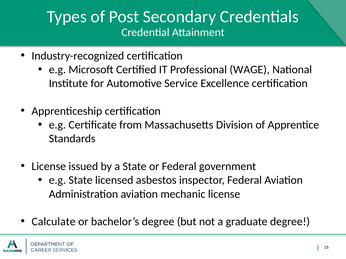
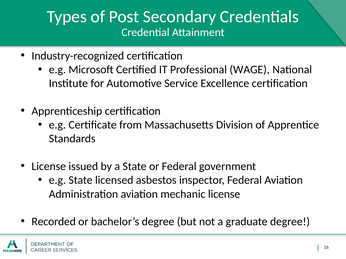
Calculate: Calculate -> Recorded
